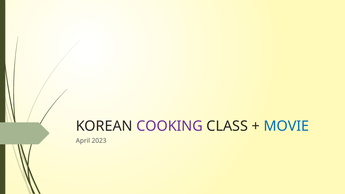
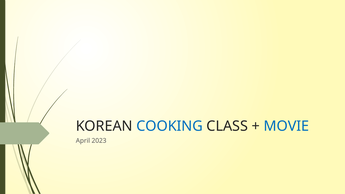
COOKING colour: purple -> blue
